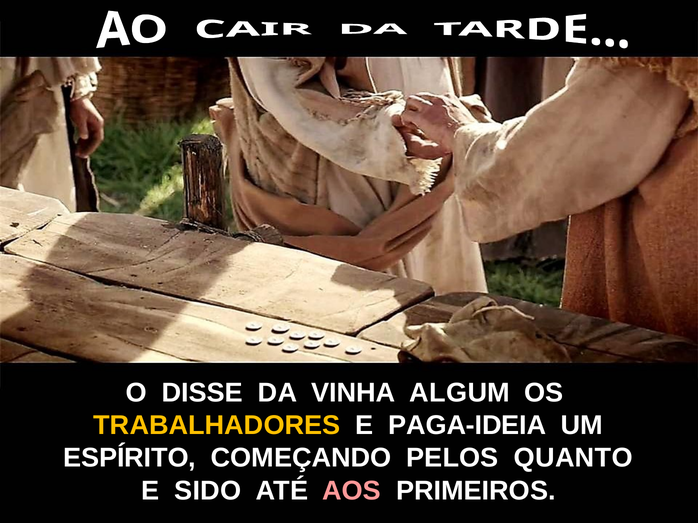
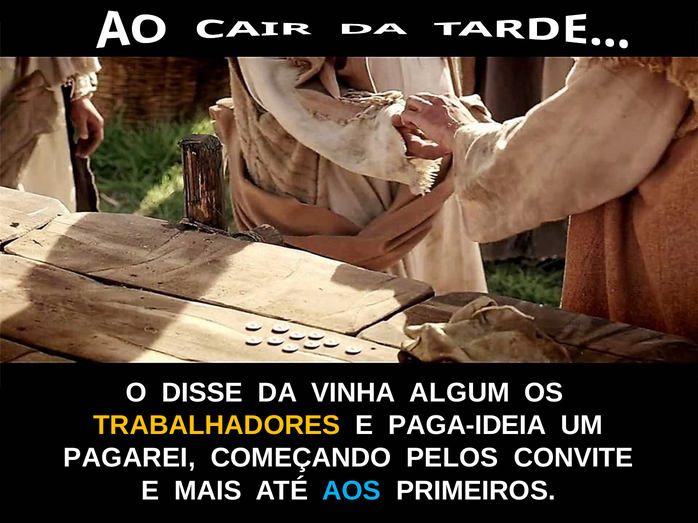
ESPÍRITO: ESPÍRITO -> PAGAREI
QUANTO: QUANTO -> CONVITE
SIDO: SIDO -> MAIS
AOS colour: pink -> light blue
